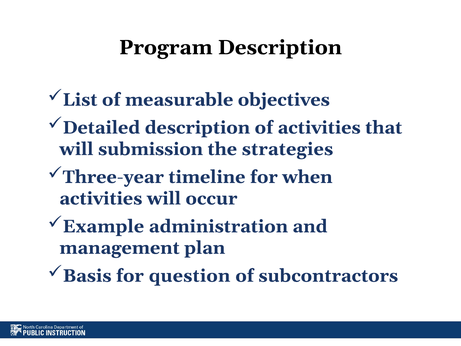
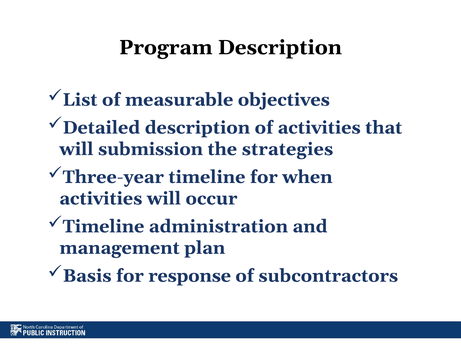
Example at (103, 226): Example -> Timeline
question: question -> response
